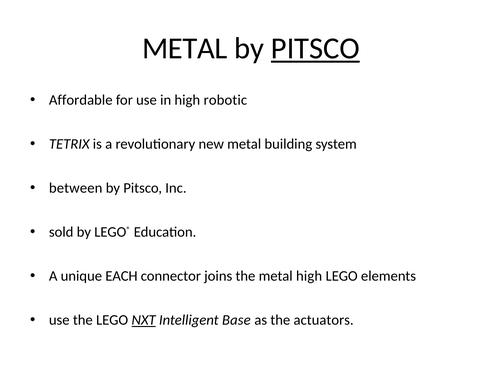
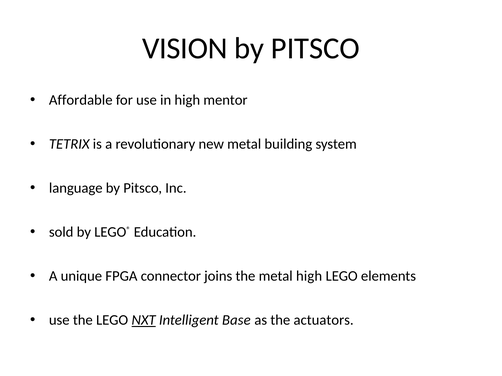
METAL at (185, 49): METAL -> VISION
PITSCO at (315, 49) underline: present -> none
robotic: robotic -> mentor
between: between -> language
EACH: EACH -> FPGA
